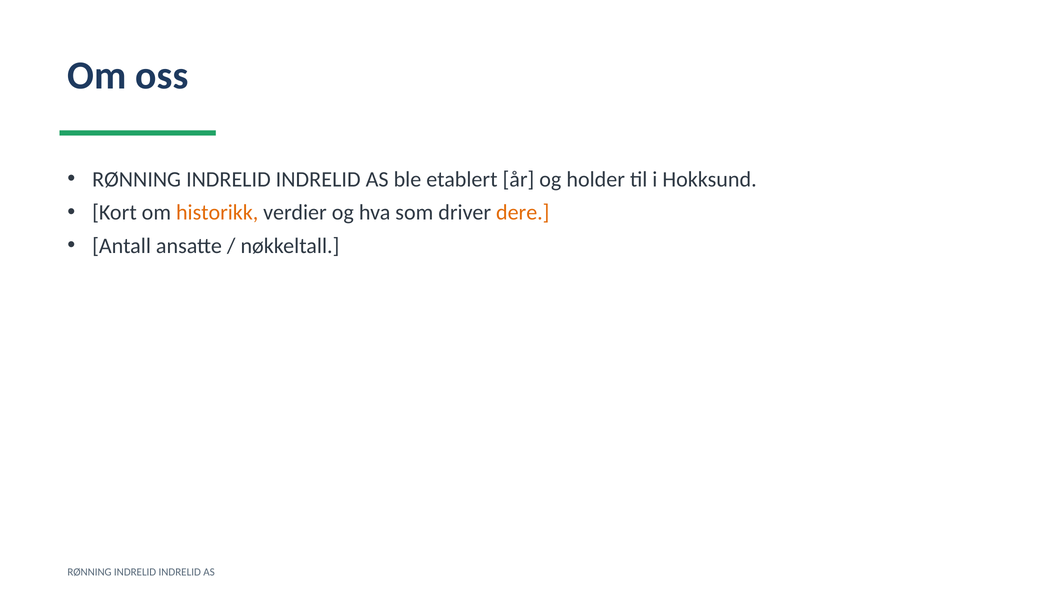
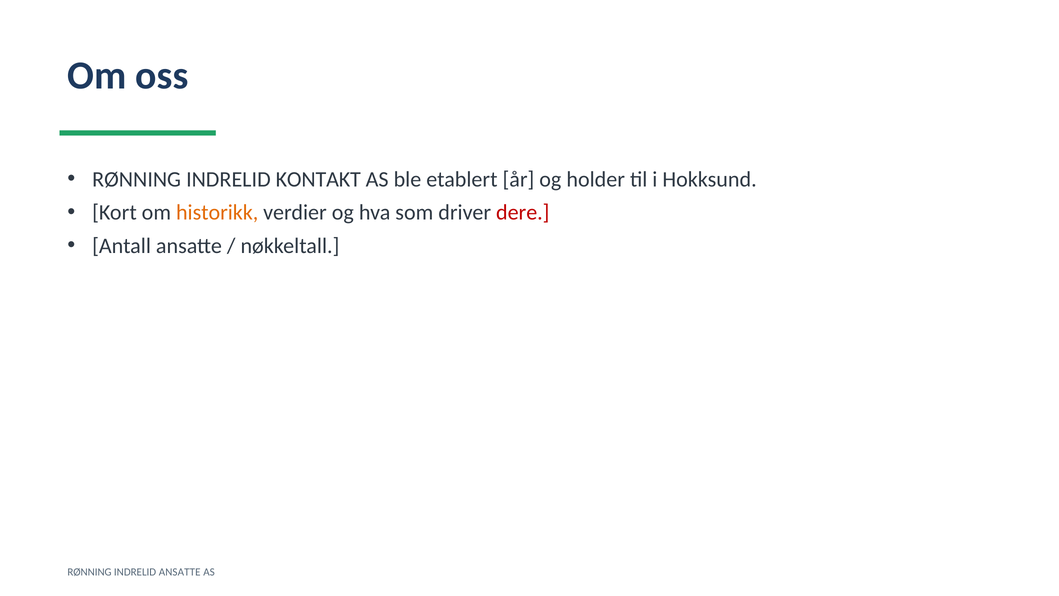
INDRELID at (318, 179): INDRELID -> KONTAKT
dere colour: orange -> red
INDRELID at (180, 572): INDRELID -> ANSATTE
